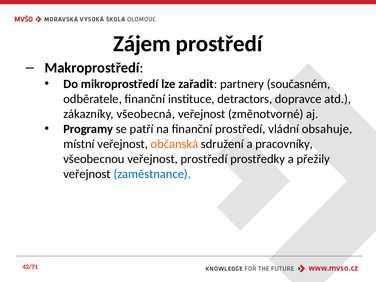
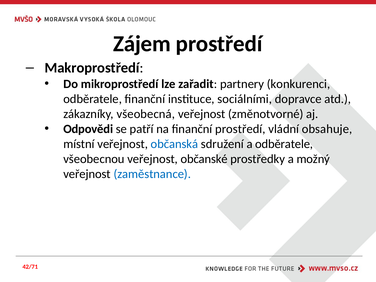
současném: současném -> konkurenci
detractors: detractors -> sociálními
Programy: Programy -> Odpovědi
občanská colour: orange -> blue
a pracovníky: pracovníky -> odběratele
veřejnost prostředí: prostředí -> občanské
přežily: přežily -> možný
